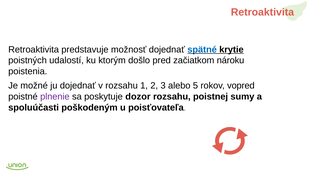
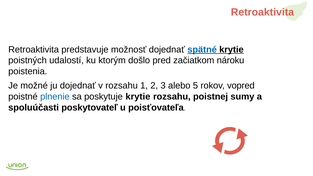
plnenie colour: purple -> blue
poskytuje dozor: dozor -> krytie
poškodeným: poškodeným -> poskytovateľ
